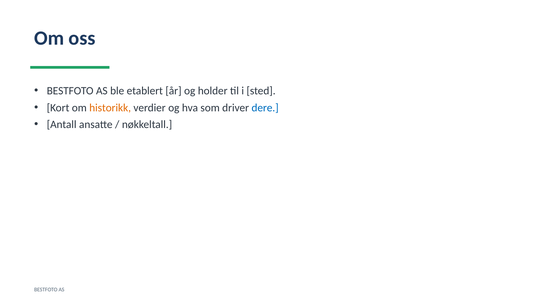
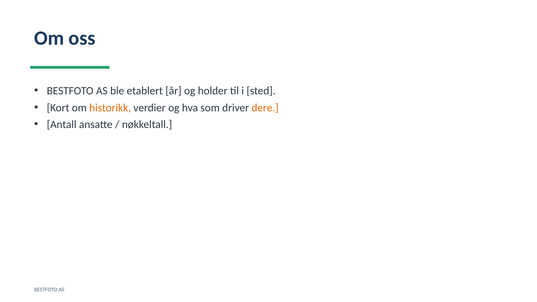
dere colour: blue -> orange
